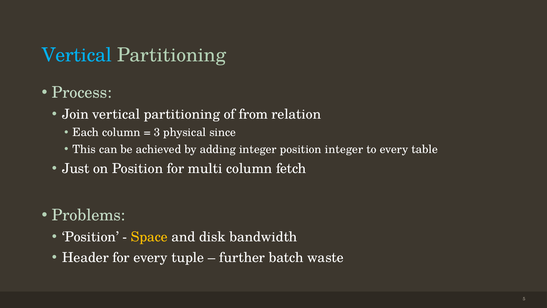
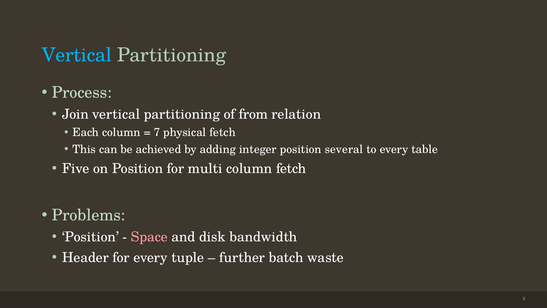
3: 3 -> 7
physical since: since -> fetch
position integer: integer -> several
Just: Just -> Five
Space colour: yellow -> pink
